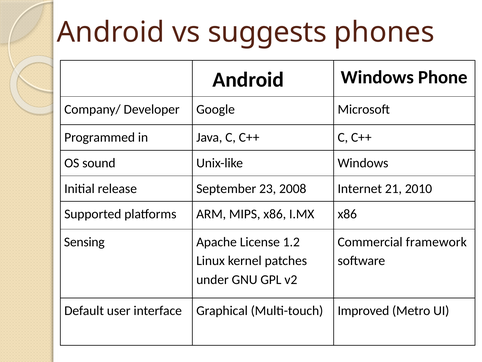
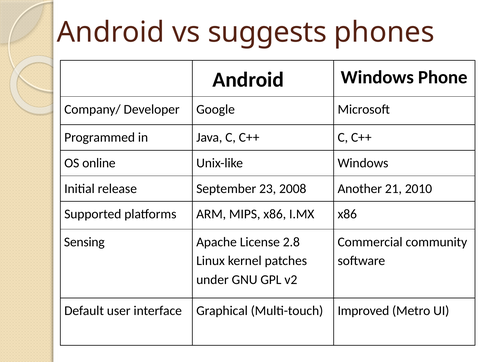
sound: sound -> online
Internet: Internet -> Another
1.2: 1.2 -> 2.8
framework: framework -> community
